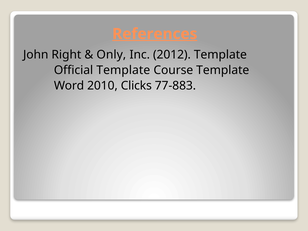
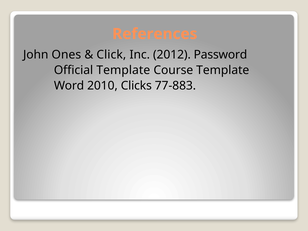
References underline: present -> none
Right: Right -> Ones
Only: Only -> Click
2012 Template: Template -> Password
